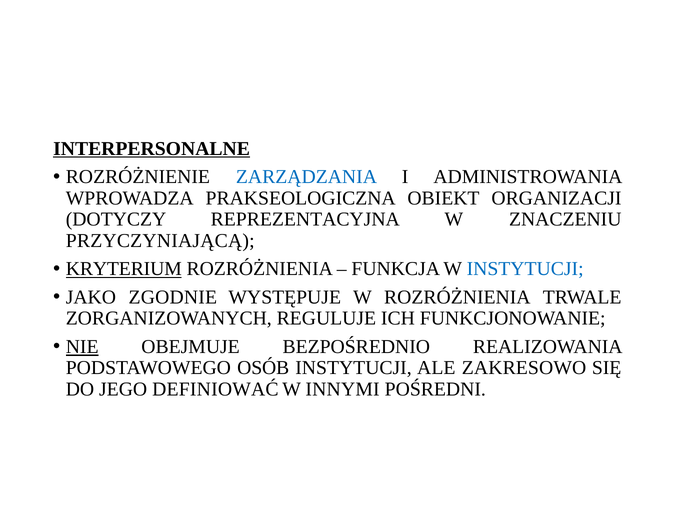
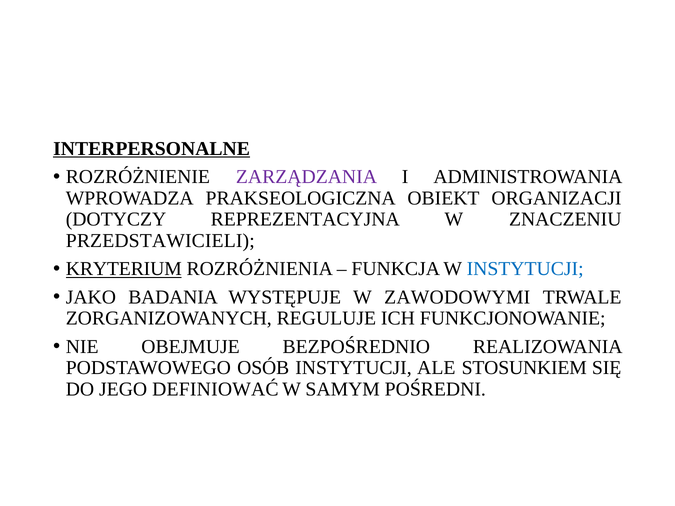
ZARZĄDZANIA colour: blue -> purple
PRZYCZYNIAJĄCĄ: PRZYCZYNIAJĄCĄ -> PRZEDSTAWICIELI
ZGODNIE: ZGODNIE -> BADANIA
W ROZRÓŻNIENIA: ROZRÓŻNIENIA -> ZAWODOWYMI
NIE underline: present -> none
ZAKRESOWO: ZAKRESOWO -> STOSUNKIEM
INNYMI: INNYMI -> SAMYM
